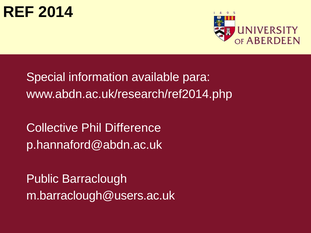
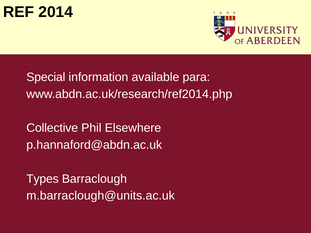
Difference: Difference -> Elsewhere
Public: Public -> Types
m.barraclough@users.ac.uk: m.barraclough@users.ac.uk -> m.barraclough@units.ac.uk
